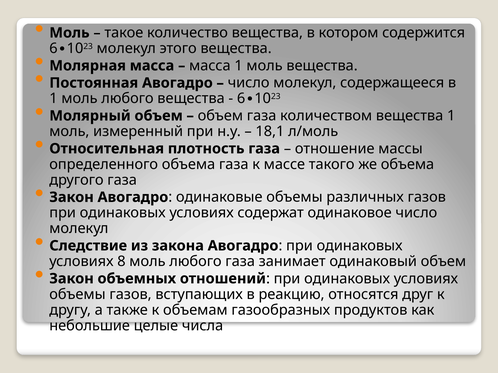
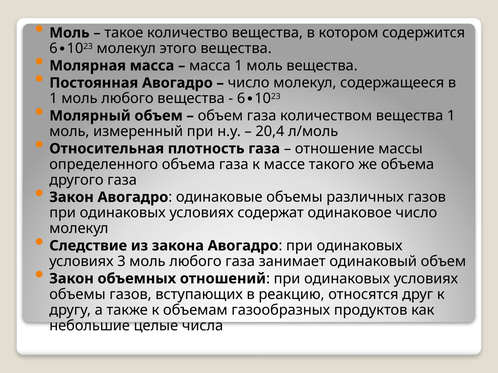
18,1: 18,1 -> 20,4
8: 8 -> 3
